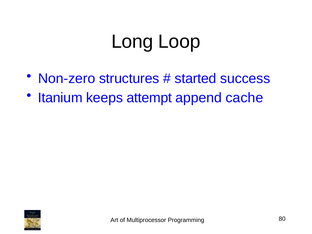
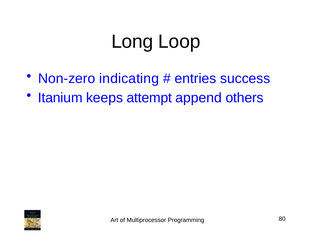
structures: structures -> indicating
started: started -> entries
cache: cache -> others
